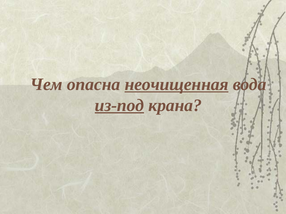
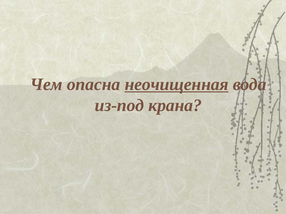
из-под underline: present -> none
